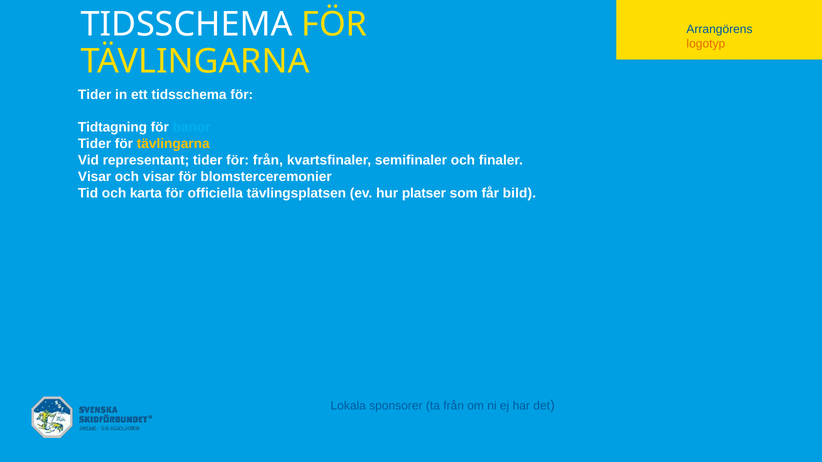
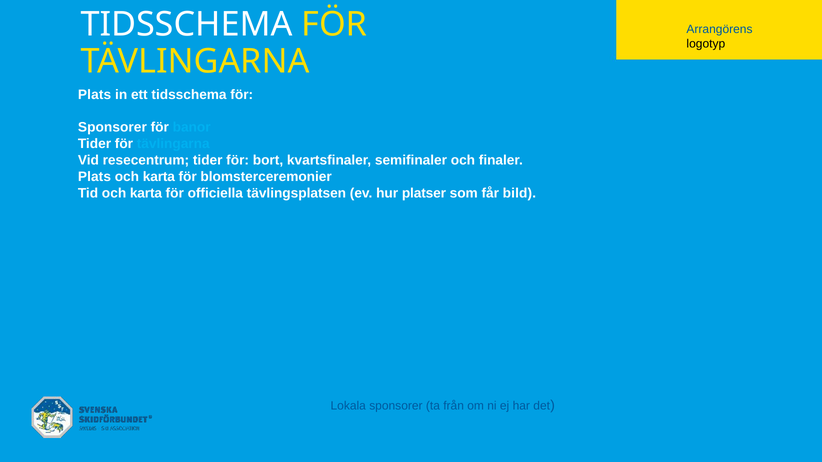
logotyp colour: orange -> black
Tider at (95, 95): Tider -> Plats
Tidtagning at (112, 128): Tidtagning -> Sponsorer
tävlingarna at (173, 144) colour: yellow -> light blue
representant: representant -> resecentrum
för från: från -> bort
Visar at (95, 177): Visar -> Plats
visar at (159, 177): visar -> karta
